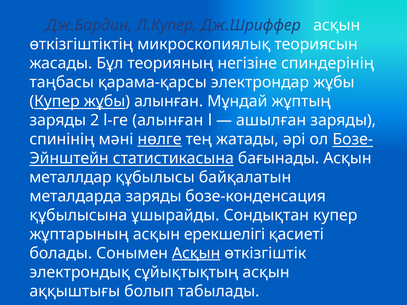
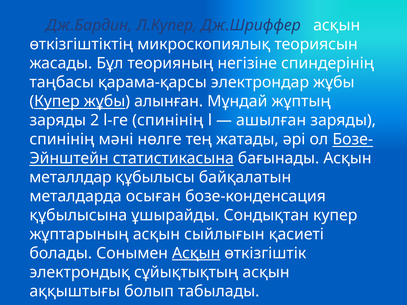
l-ге алынған: алынған -> спинінің
нөлге underline: present -> none
металдарда заряды: заряды -> осыған
ерекшелігі: ерекшелігі -> сыйлығын
